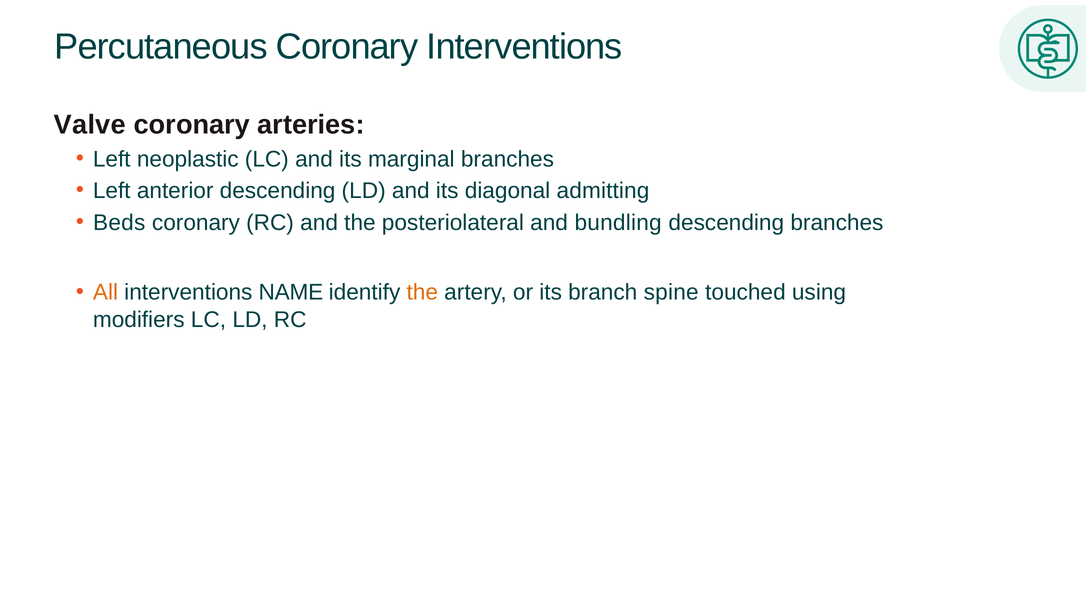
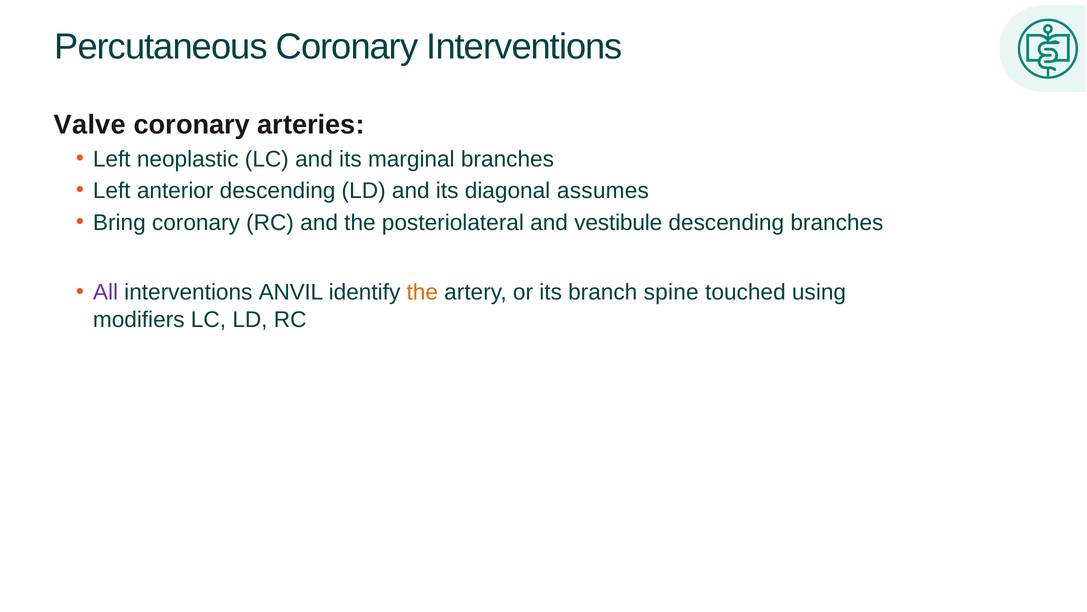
admitting: admitting -> assumes
Beds: Beds -> Bring
bundling: bundling -> vestibule
All colour: orange -> purple
NAME: NAME -> ANVIL
